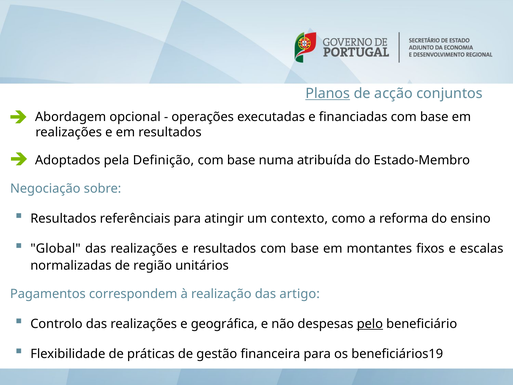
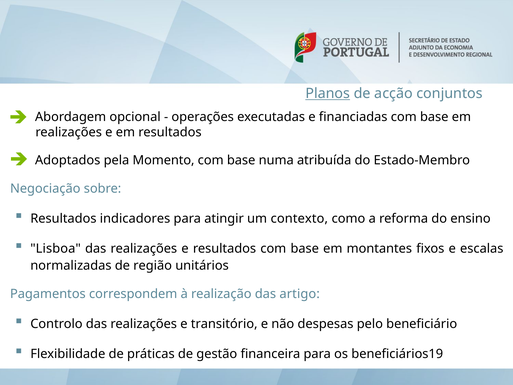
Definição: Definição -> Momento
referênciais: referênciais -> indicadores
Global: Global -> Lisboa
geográfica: geográfica -> transitório
pelo underline: present -> none
